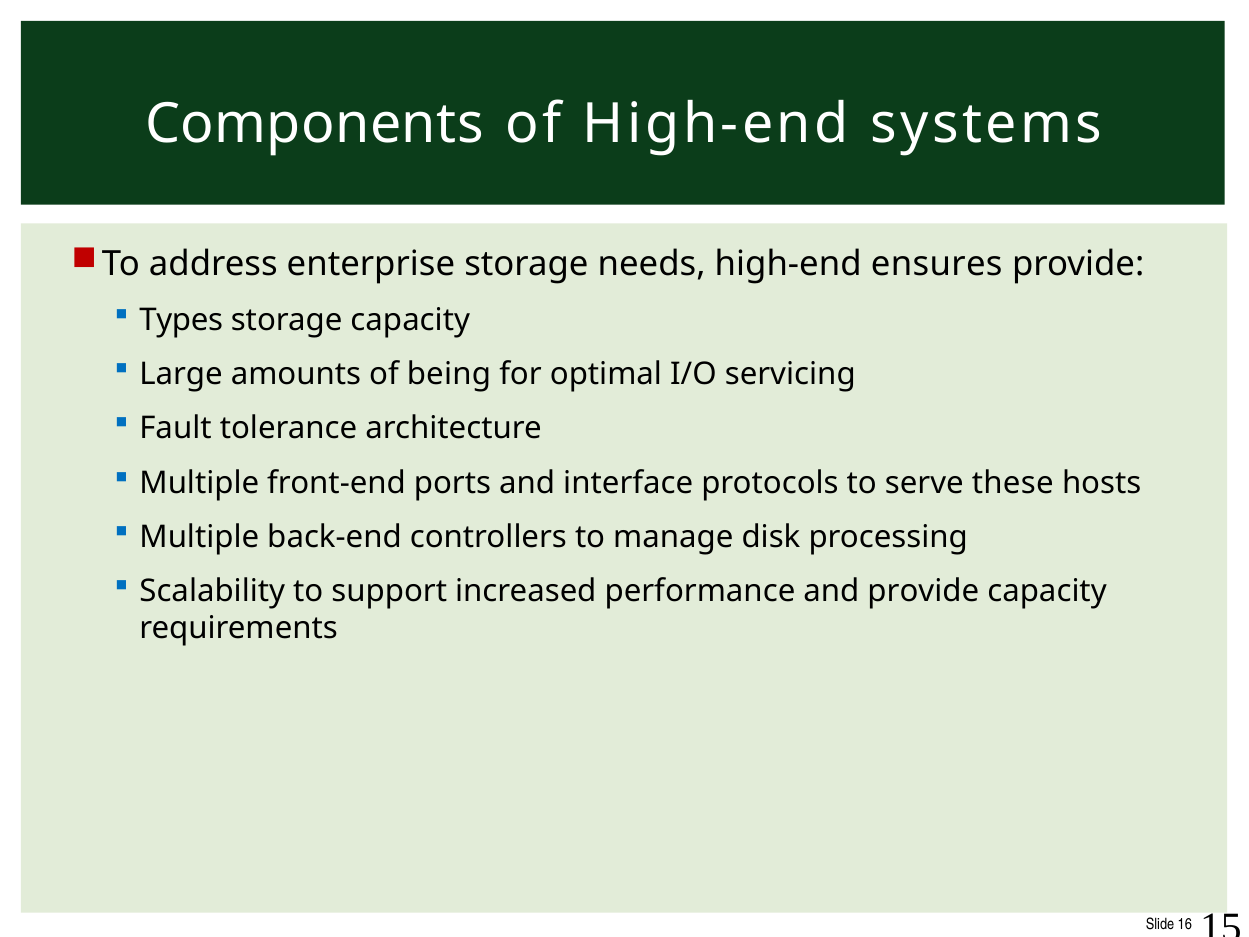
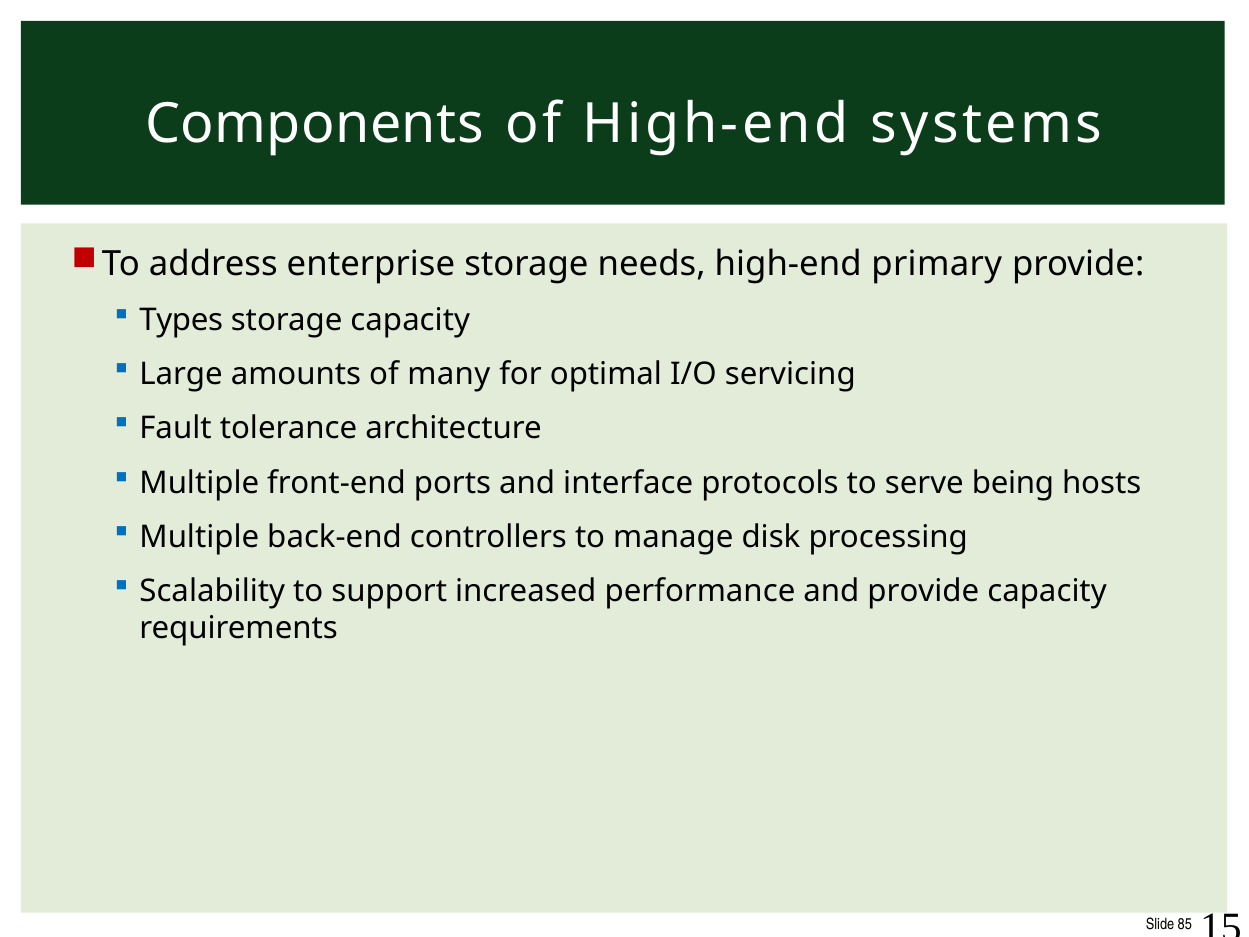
ensures: ensures -> primary
being: being -> many
these: these -> being
16: 16 -> 85
